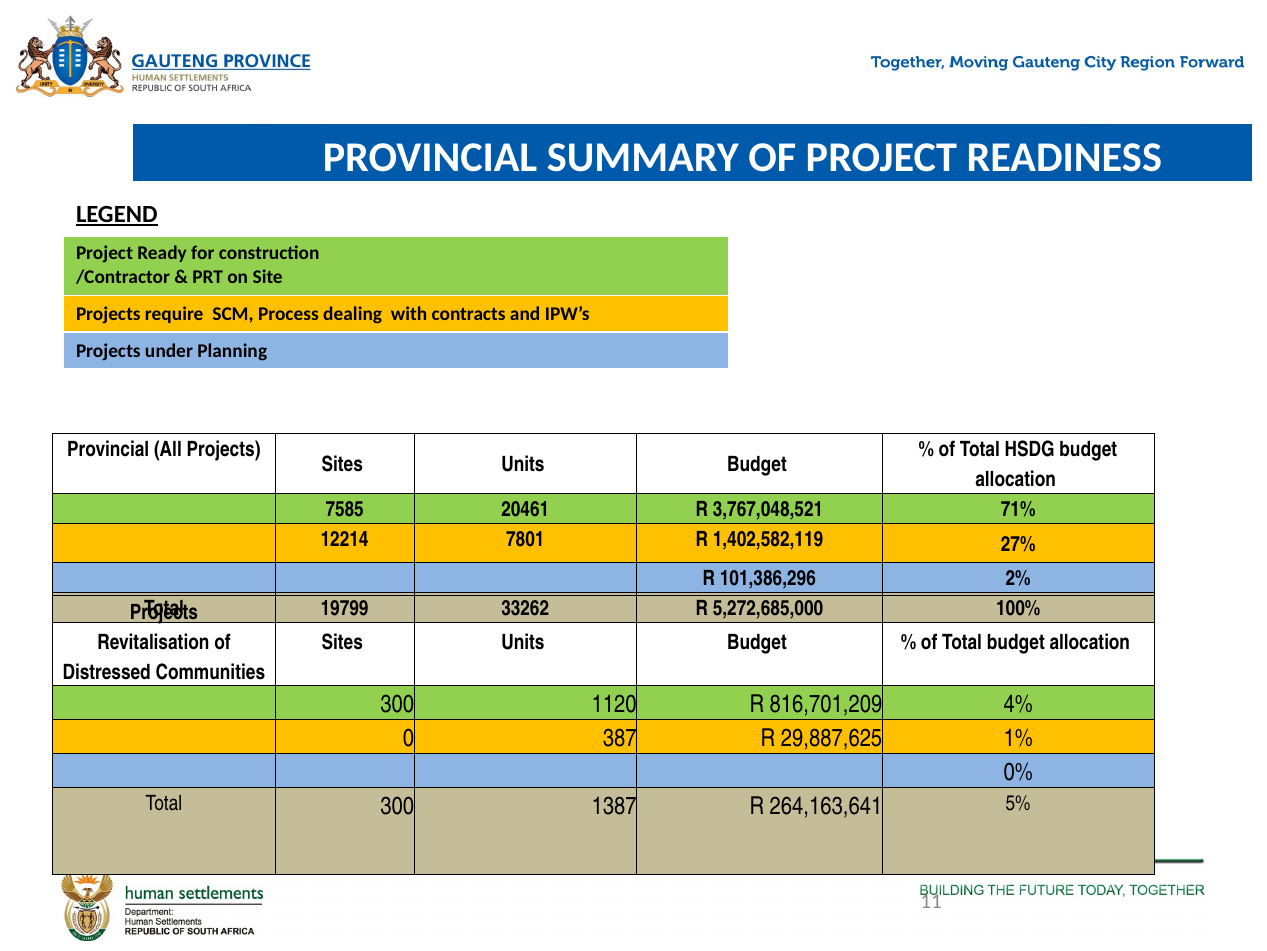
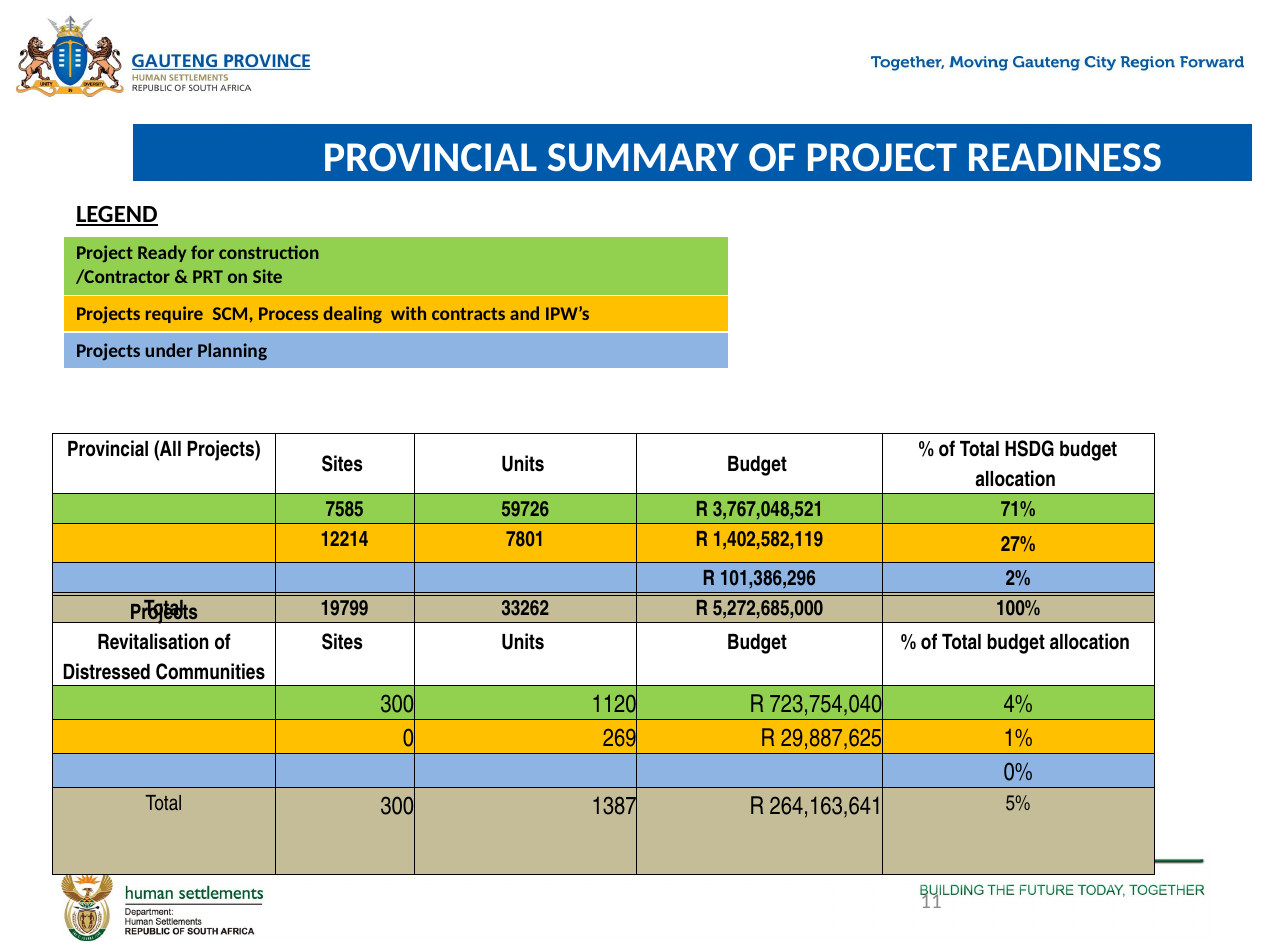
20461: 20461 -> 59726
816,701,209: 816,701,209 -> 723,754,040
387: 387 -> 269
